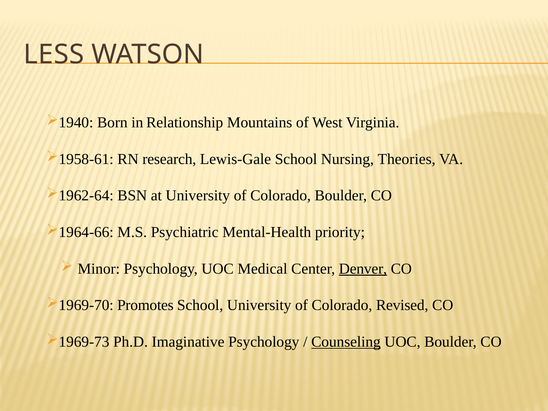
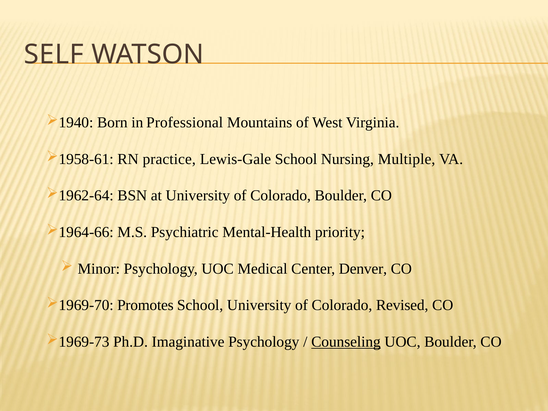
LESS: LESS -> SELF
Relationship: Relationship -> Professional
research: research -> practice
Theories: Theories -> Multiple
Denver underline: present -> none
